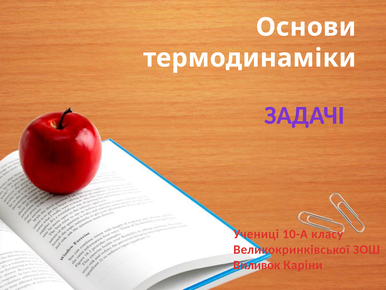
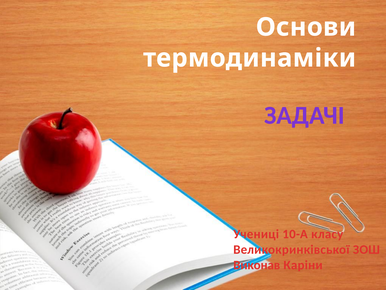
Виливок: Виливок -> Виконав
